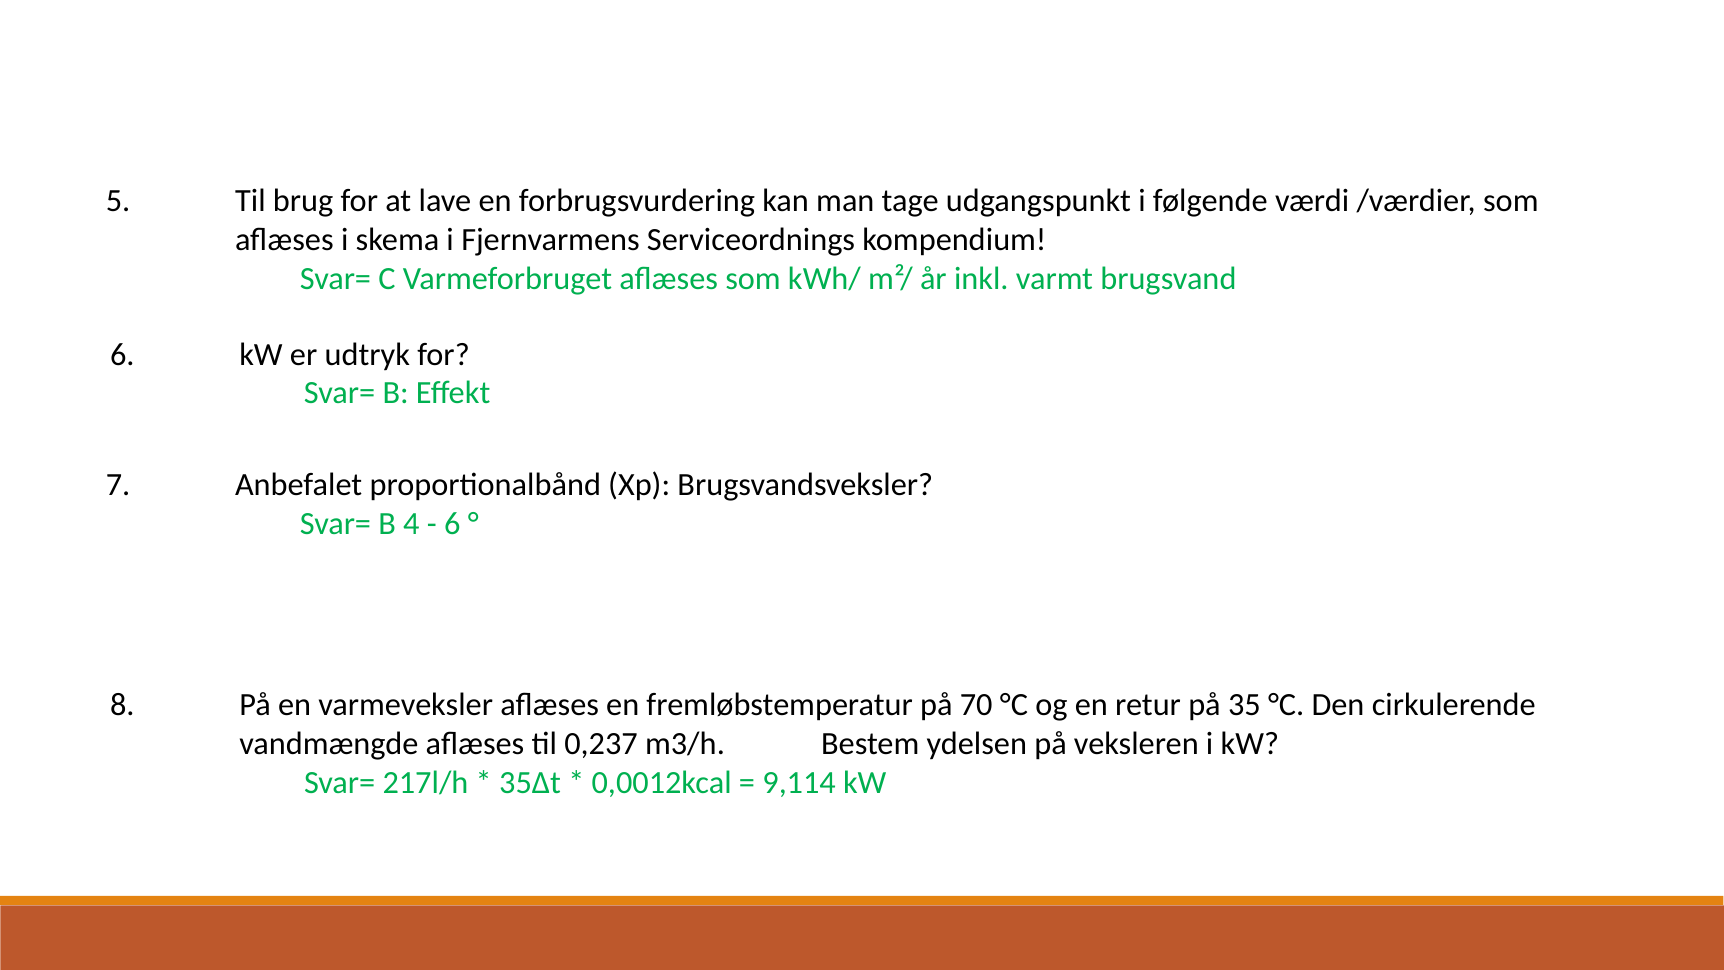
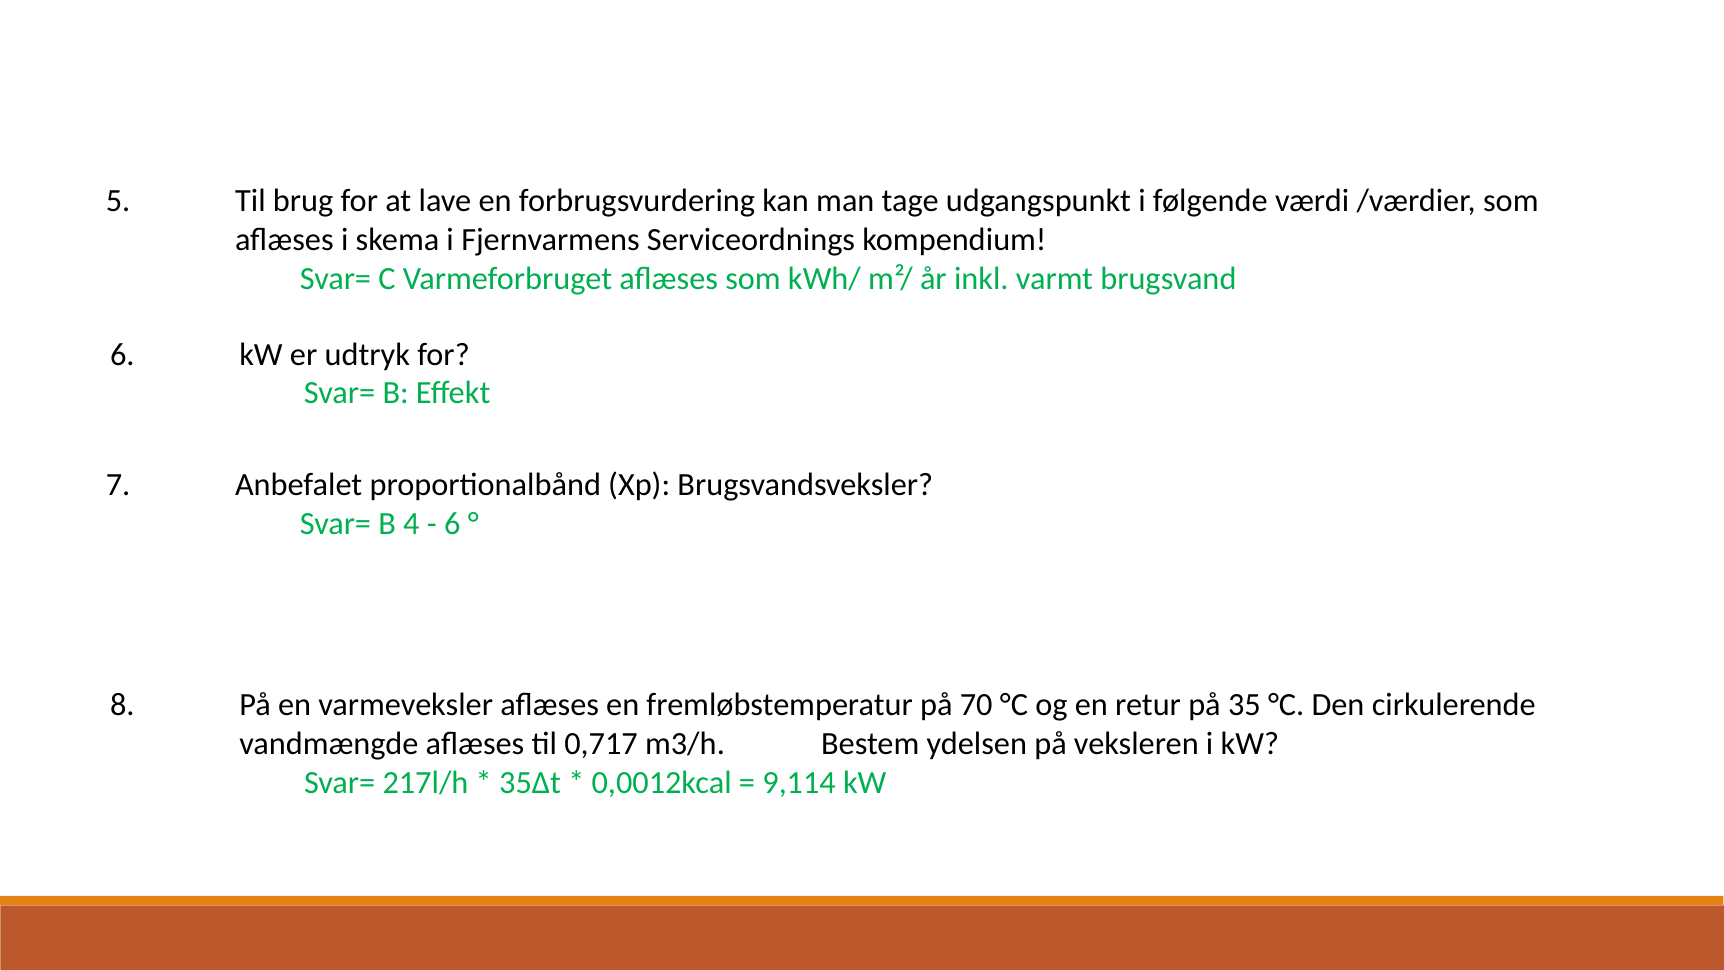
0,237: 0,237 -> 0,717
